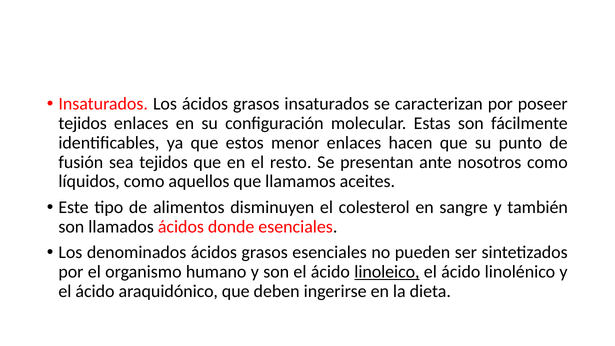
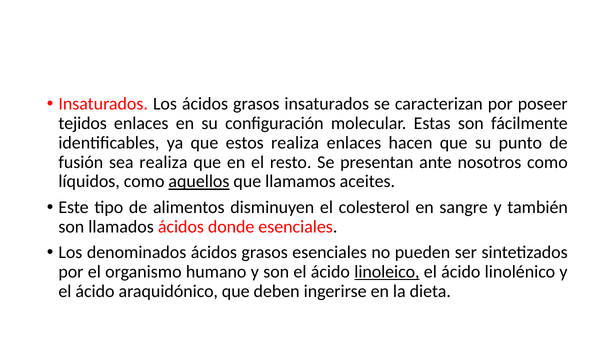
estos menor: menor -> realiza
sea tejidos: tejidos -> realiza
aquellos underline: none -> present
